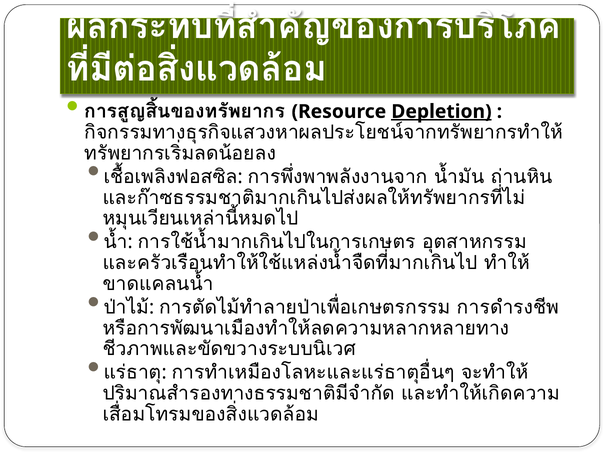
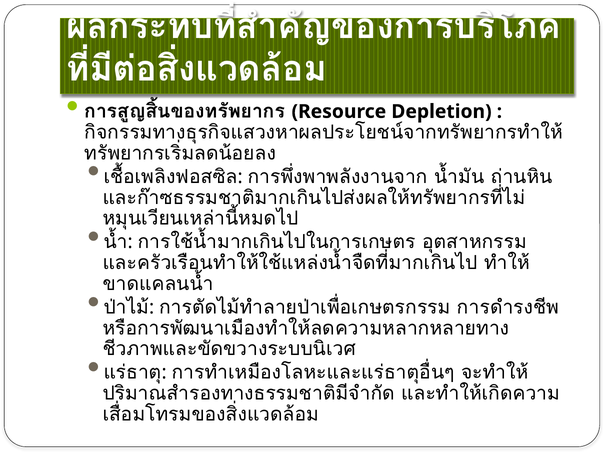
Depletion underline: present -> none
